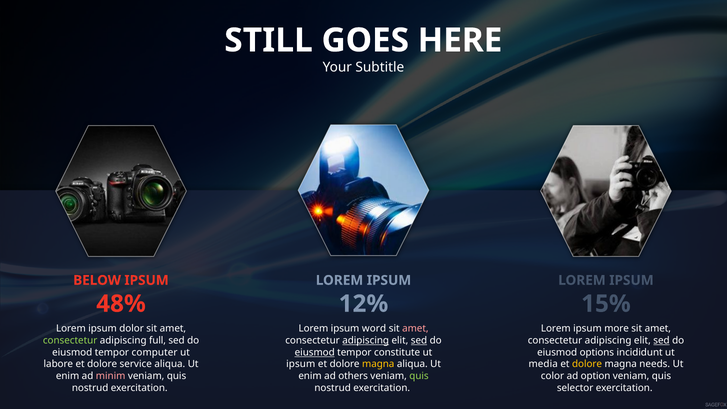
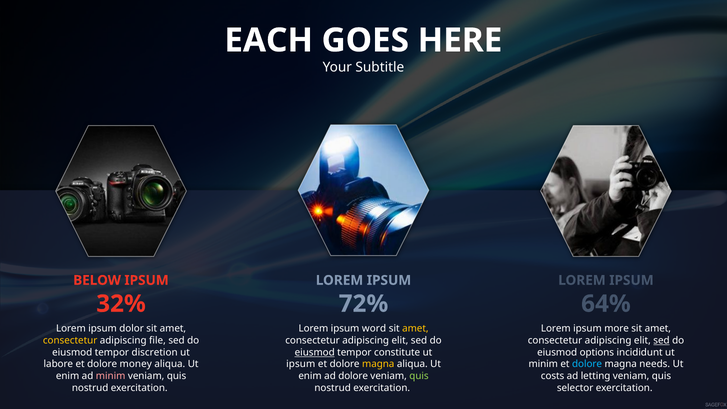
STILL: STILL -> EACH
48%: 48% -> 32%
12%: 12% -> 72%
15%: 15% -> 64%
amet at (415, 329) colour: pink -> yellow
consectetur at (70, 340) colour: light green -> yellow
full: full -> file
adipiscing at (366, 340) underline: present -> none
sed at (419, 340) underline: present -> none
computer: computer -> discretion
service: service -> money
media at (543, 364): media -> minim
dolore at (587, 364) colour: yellow -> light blue
ad others: others -> dolore
color: color -> costs
option: option -> letting
